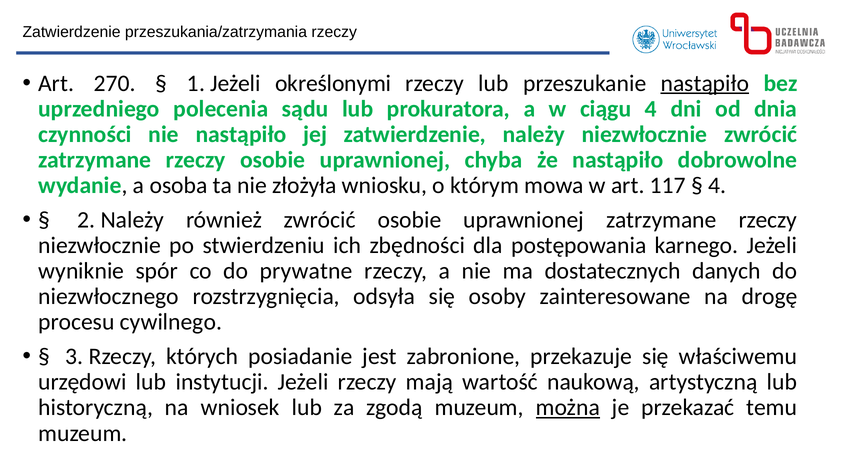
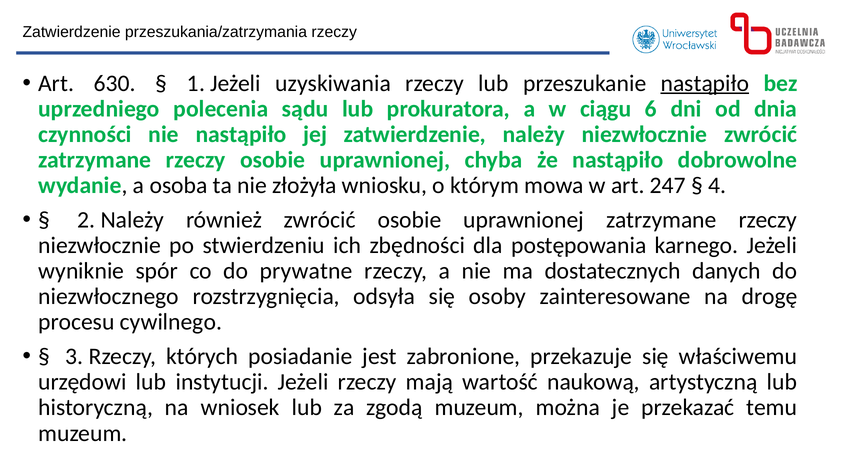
270: 270 -> 630
określonymi: określonymi -> uzyskiwania
ciągu 4: 4 -> 6
117: 117 -> 247
można underline: present -> none
